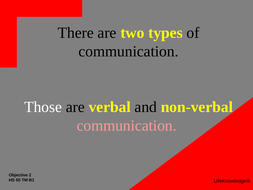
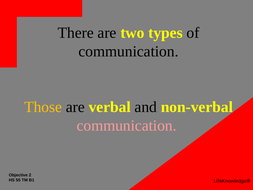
Those colour: white -> yellow
